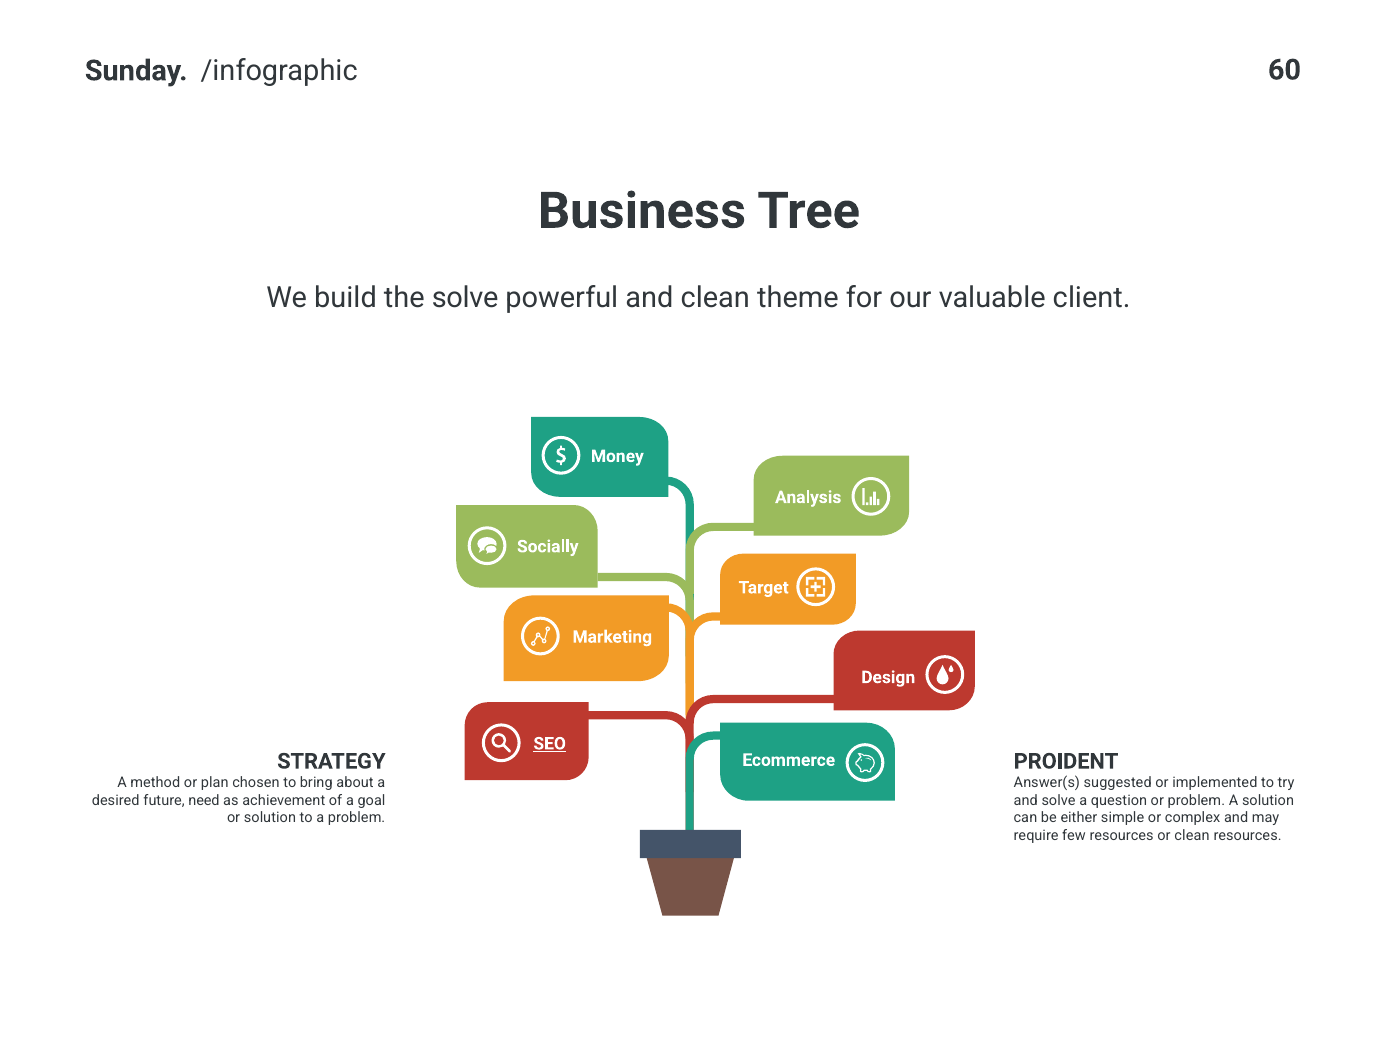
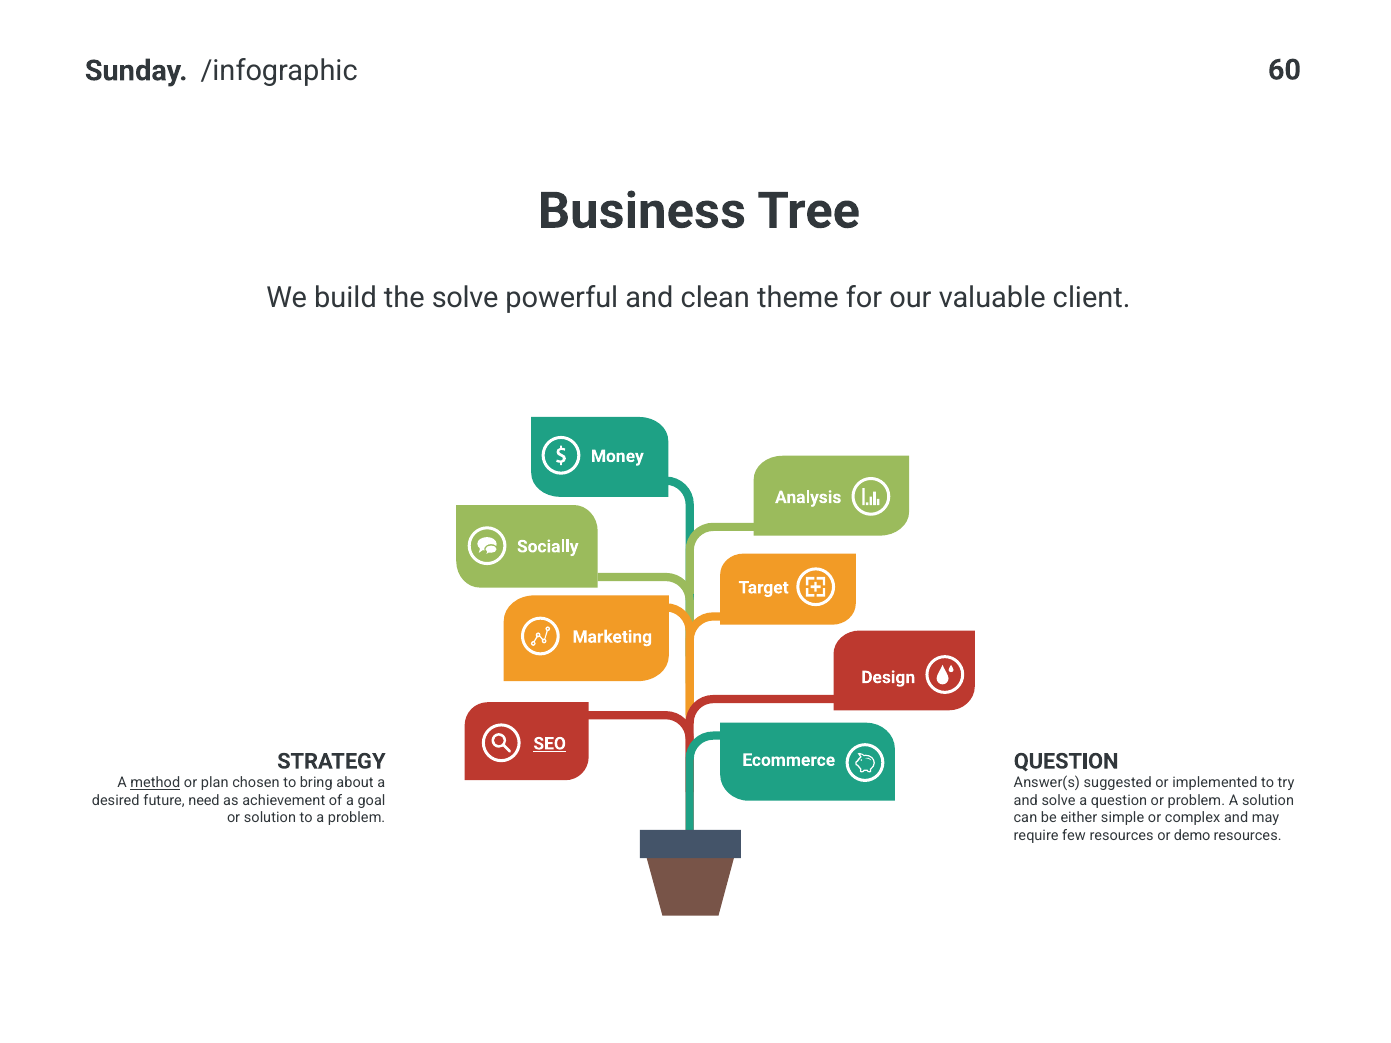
Ecommerce PROIDENT: PROIDENT -> QUESTION
method underline: none -> present
or clean: clean -> demo
